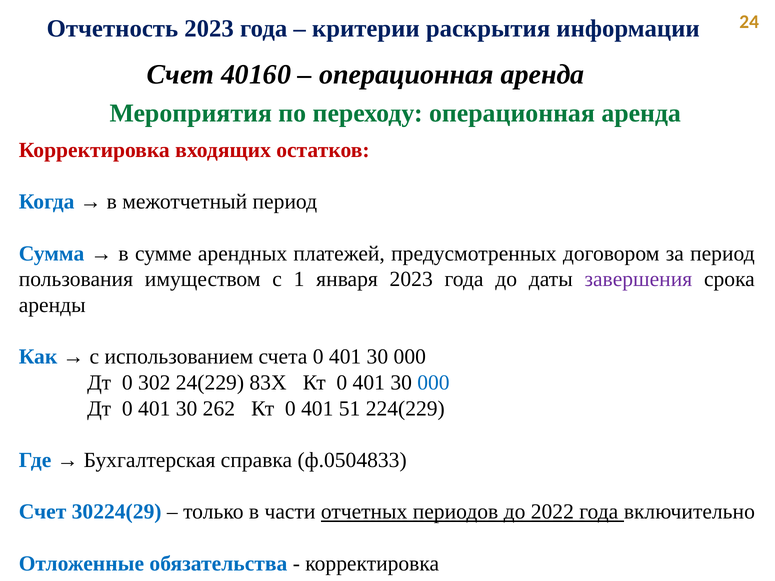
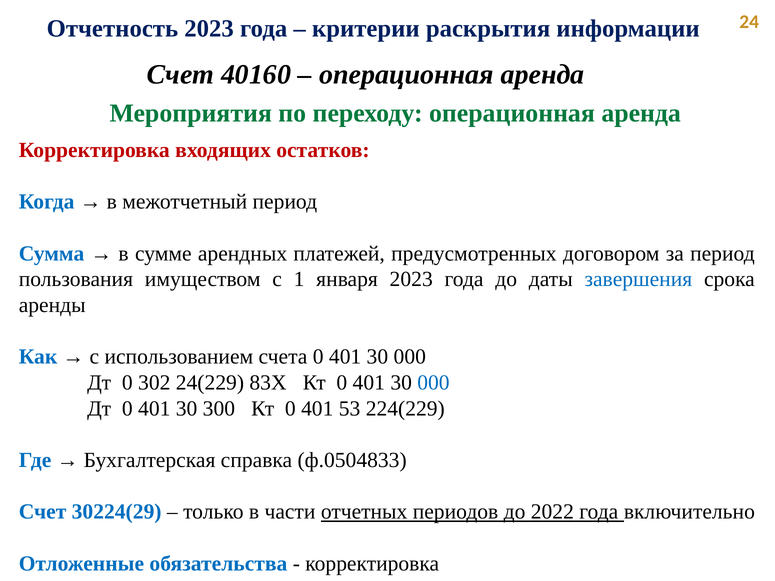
завершения colour: purple -> blue
262: 262 -> 300
51: 51 -> 53
